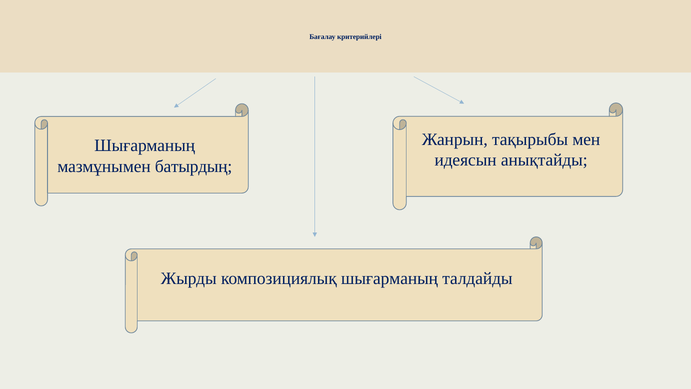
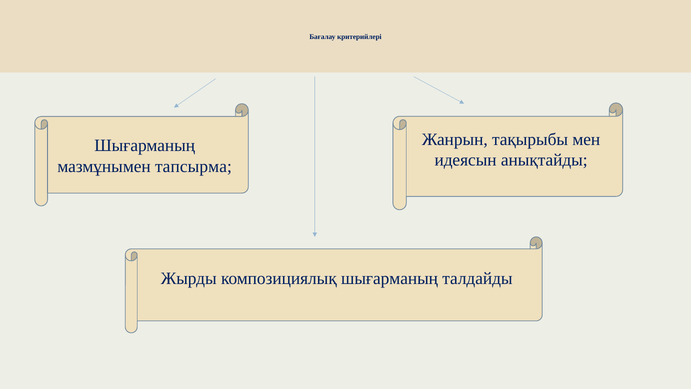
батырдың: батырдың -> тапсырма
